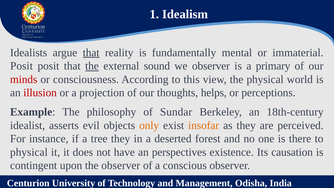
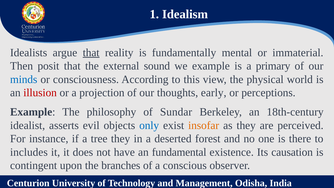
Posit at (21, 66): Posit -> Then
the at (92, 66) underline: present -> none
we observer: observer -> example
minds colour: red -> blue
helps: helps -> early
only colour: orange -> blue
physical at (29, 152): physical -> includes
perspectives: perspectives -> fundamental
the observer: observer -> branches
